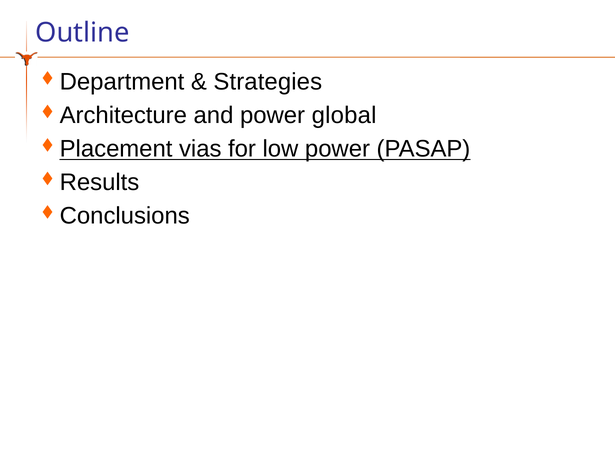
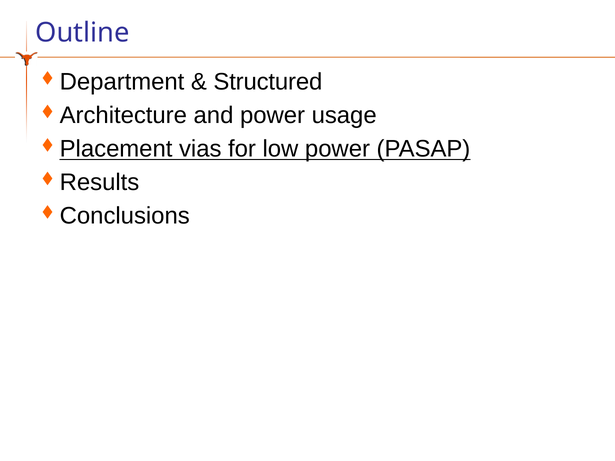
Strategies: Strategies -> Structured
global: global -> usage
